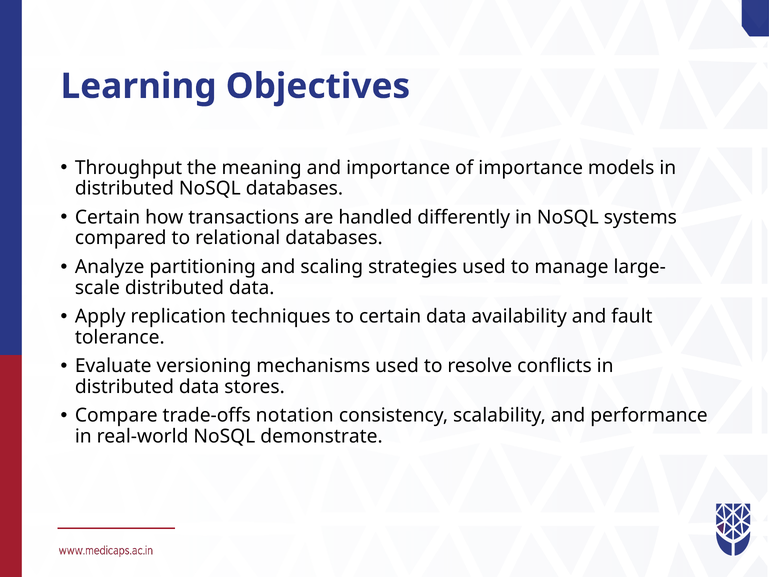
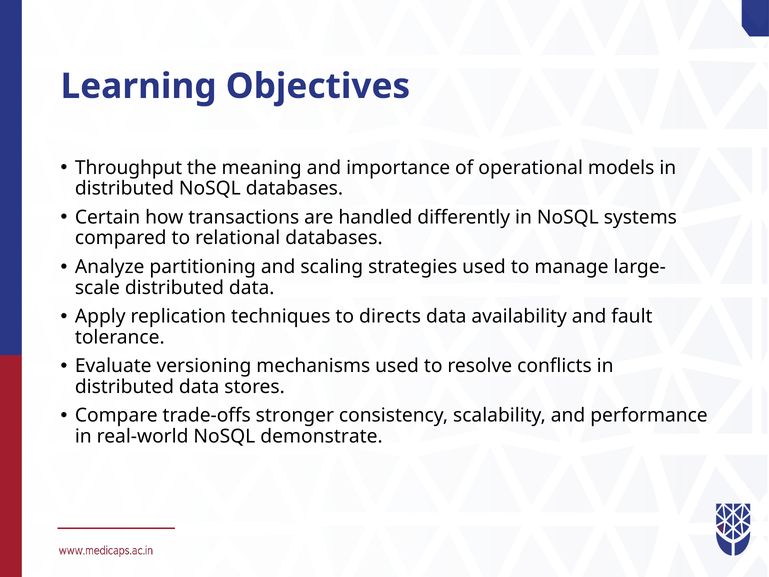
of importance: importance -> operational
to certain: certain -> directs
notation: notation -> stronger
